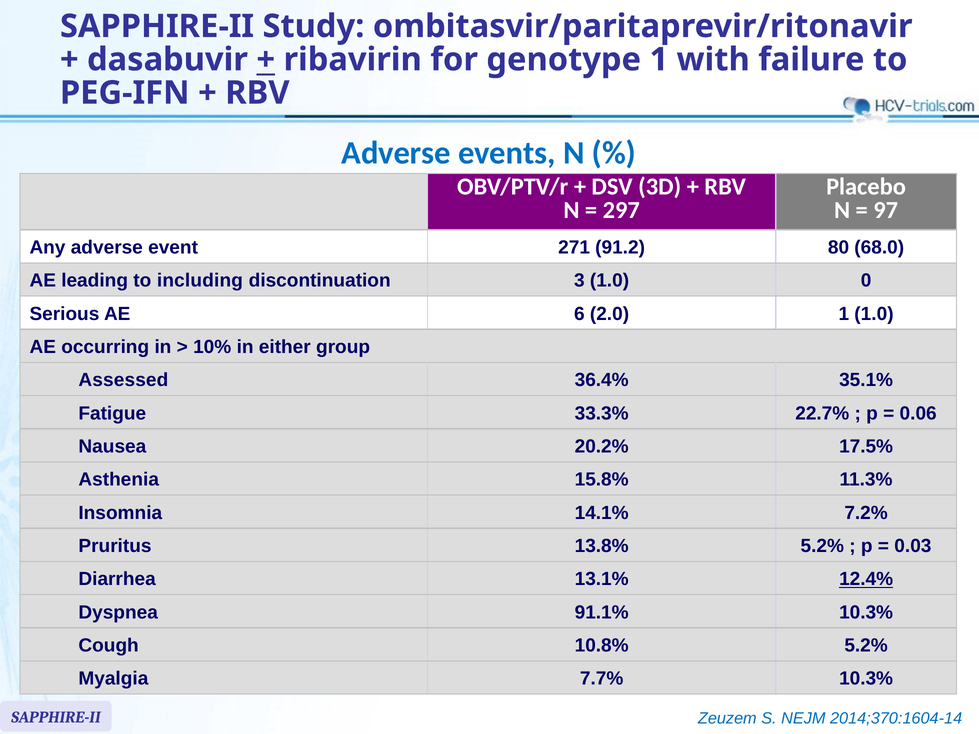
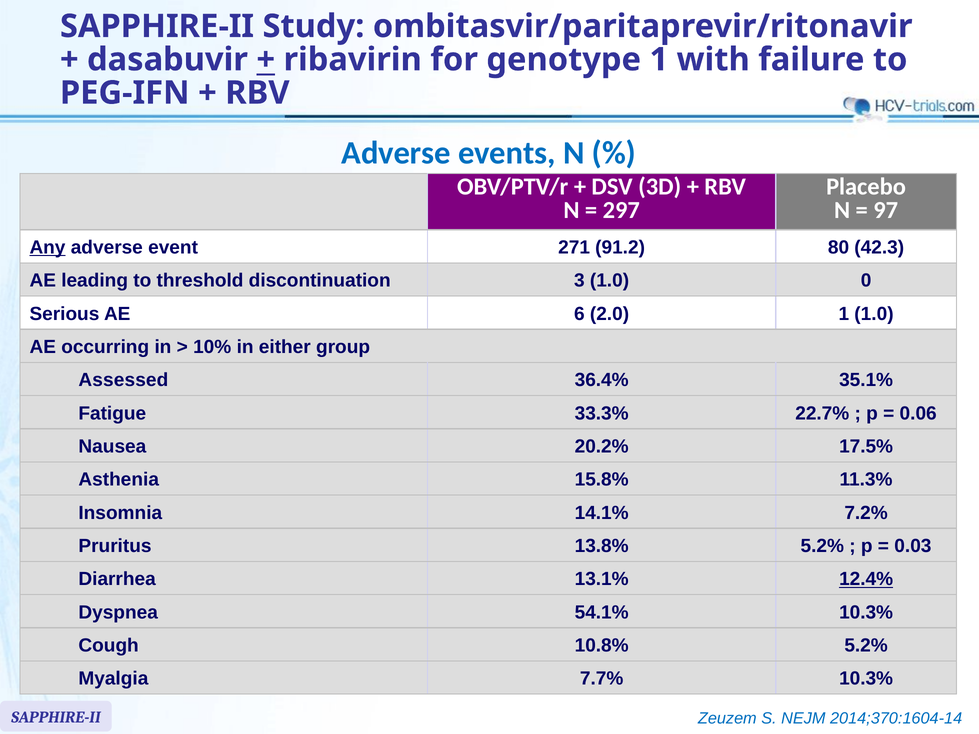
Any underline: none -> present
68.0: 68.0 -> 42.3
including: including -> threshold
91.1%: 91.1% -> 54.1%
